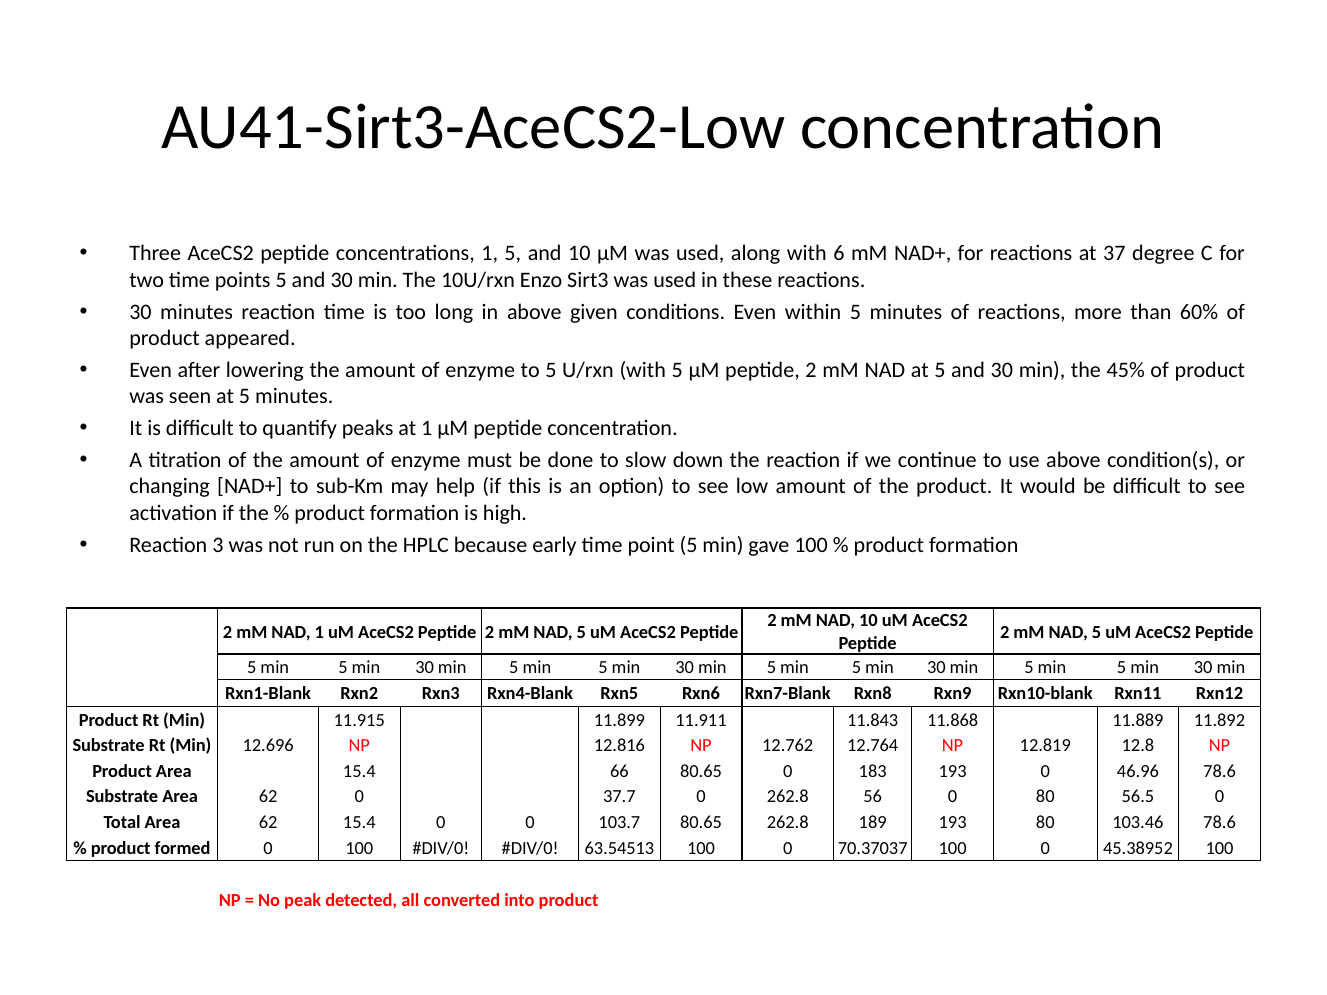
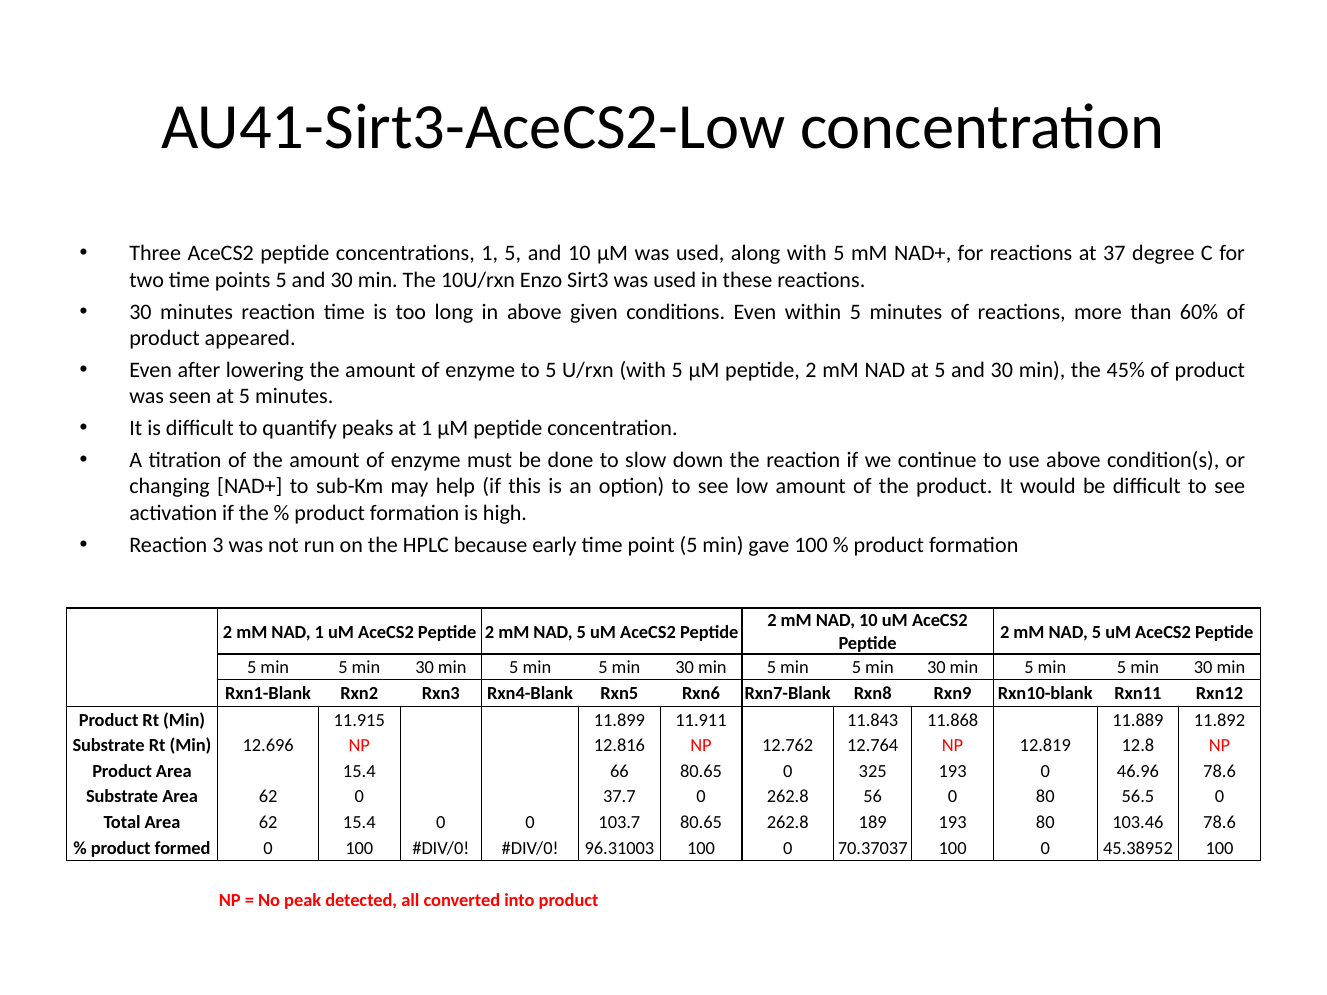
along with 6: 6 -> 5
183: 183 -> 325
63.54513: 63.54513 -> 96.31003
